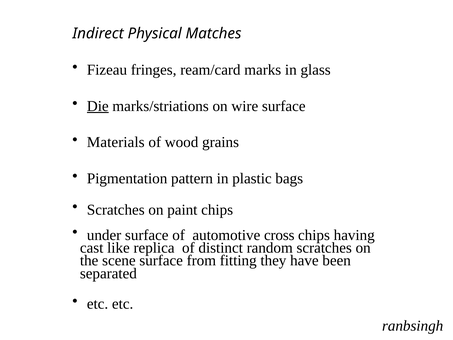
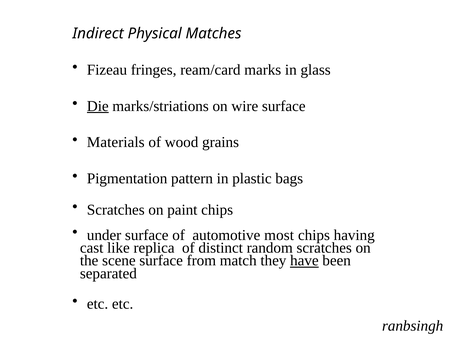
cross: cross -> most
fitting: fitting -> match
have underline: none -> present
